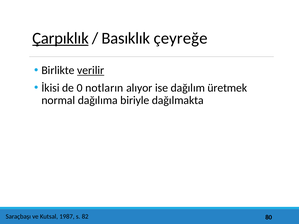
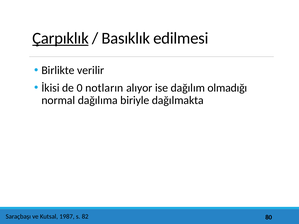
çeyreğe: çeyreğe -> edilmesi
verilir underline: present -> none
üretmek: üretmek -> olmadığı
